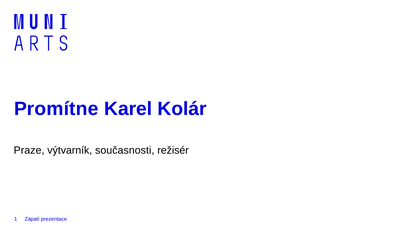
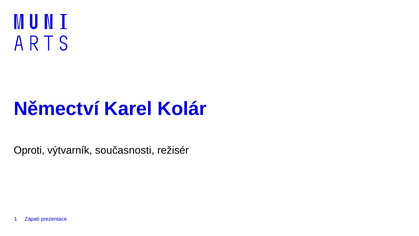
Promítne: Promítne -> Němectví
Praze: Praze -> Oproti
